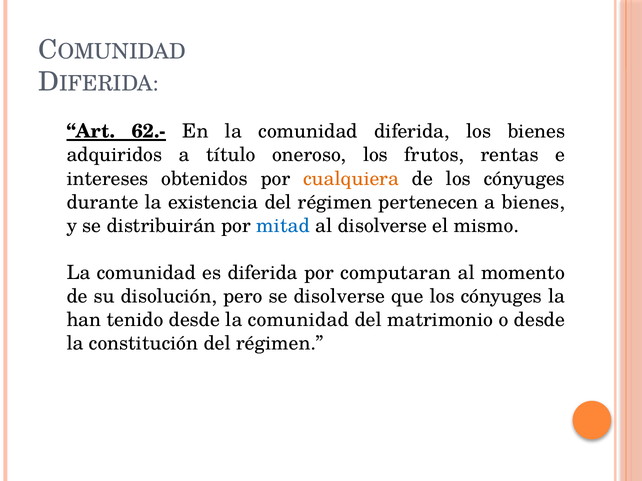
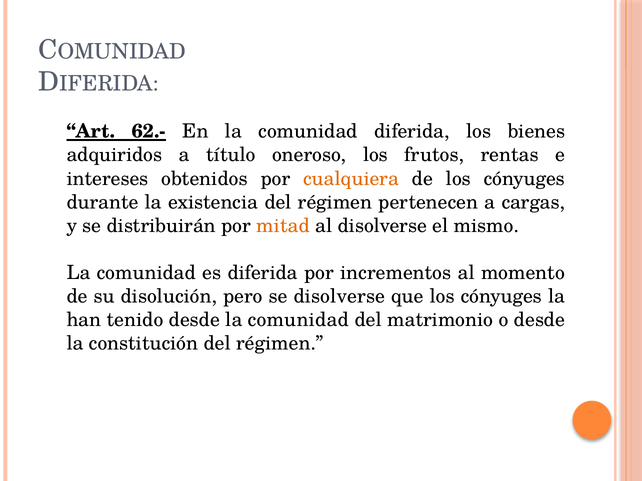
a bienes: bienes -> cargas
mitad colour: blue -> orange
computaran: computaran -> incrementos
